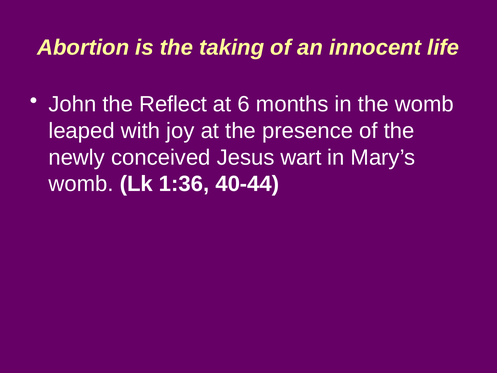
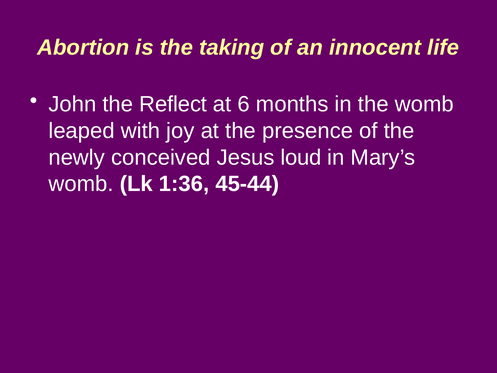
wart: wart -> loud
40-44: 40-44 -> 45-44
